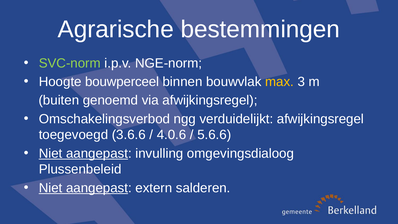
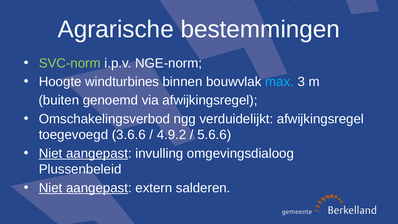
bouwperceel: bouwperceel -> windturbines
max colour: yellow -> light blue
4.0.6: 4.0.6 -> 4.9.2
